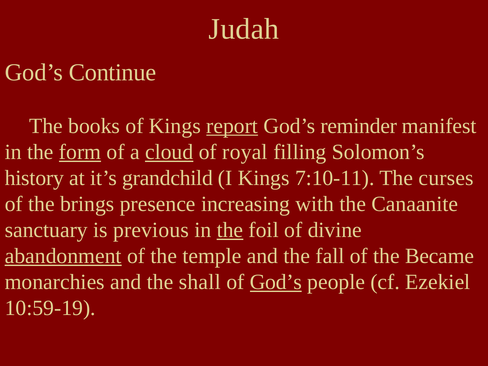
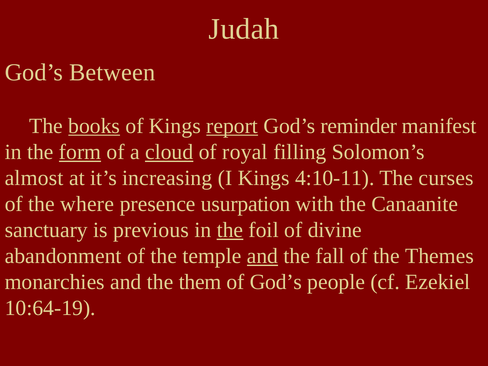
Continue: Continue -> Between
books underline: none -> present
history: history -> almost
grandchild: grandchild -> increasing
7:10-11: 7:10-11 -> 4:10-11
brings: brings -> where
increasing: increasing -> usurpation
abandonment underline: present -> none
and at (262, 256) underline: none -> present
Became: Became -> Themes
shall: shall -> them
God’s at (276, 282) underline: present -> none
10:59-19: 10:59-19 -> 10:64-19
